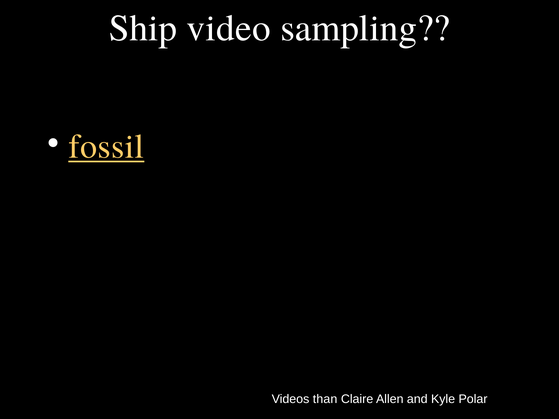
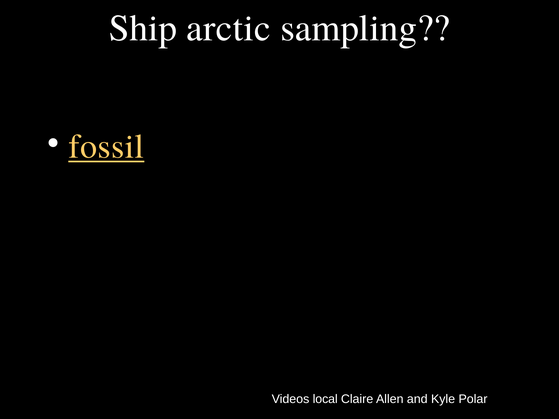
video: video -> arctic
than: than -> local
